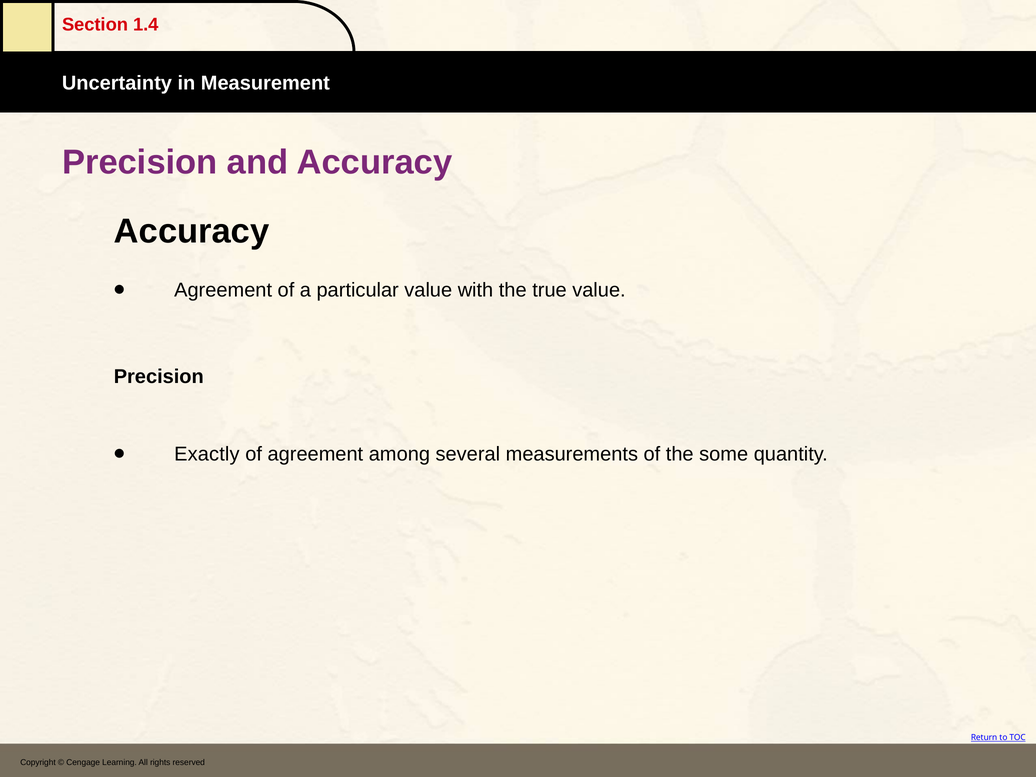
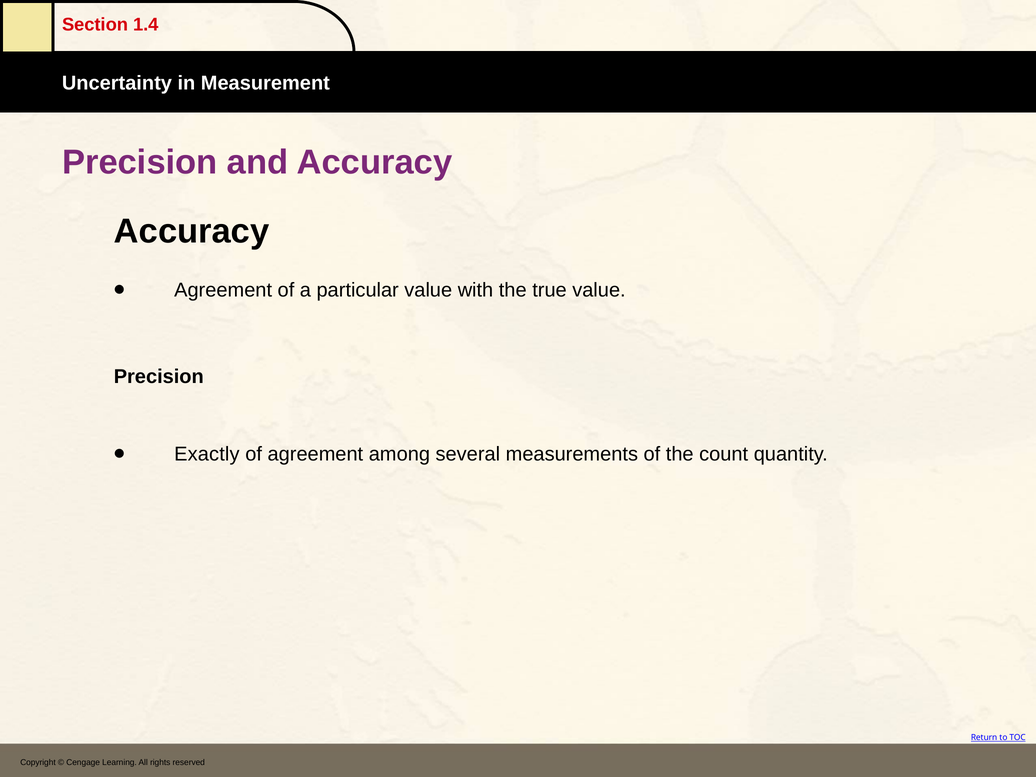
some: some -> count
